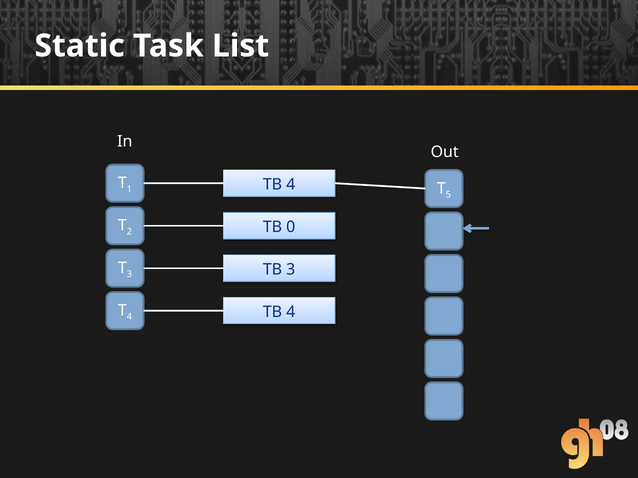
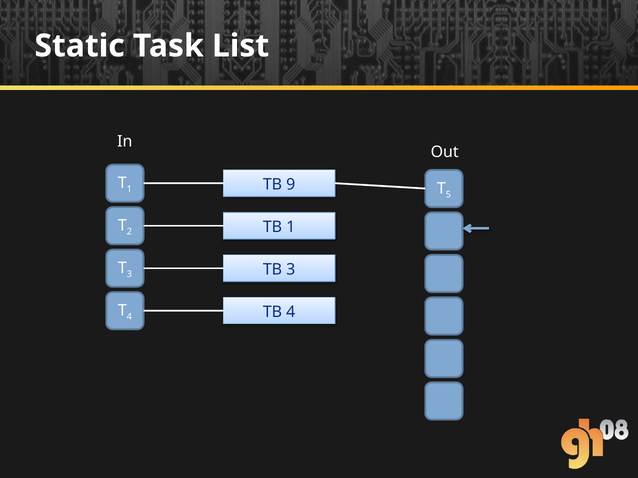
4 at (291, 185): 4 -> 9
TB 0: 0 -> 1
